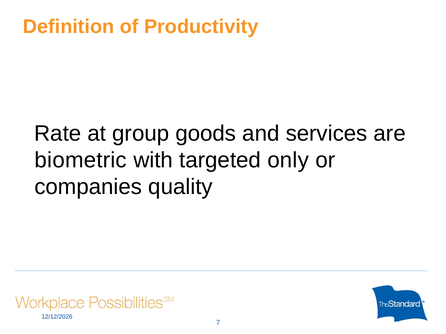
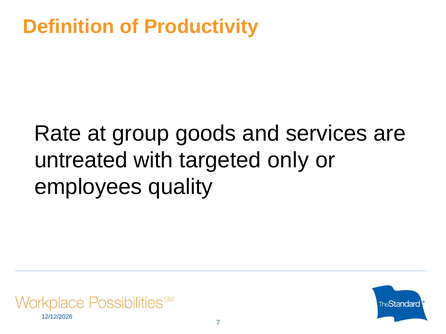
biometric: biometric -> untreated
companies: companies -> employees
